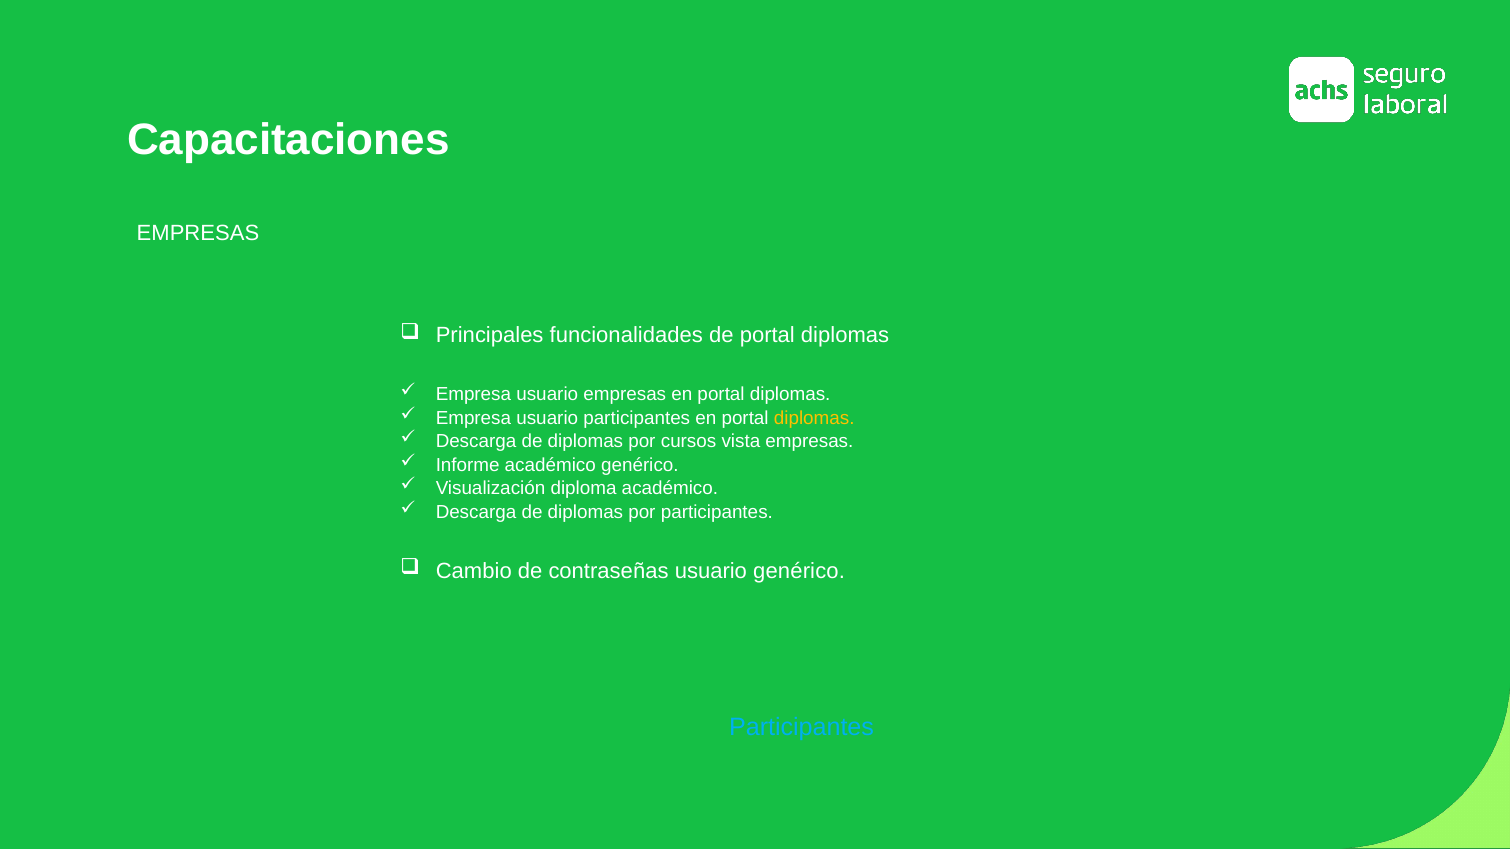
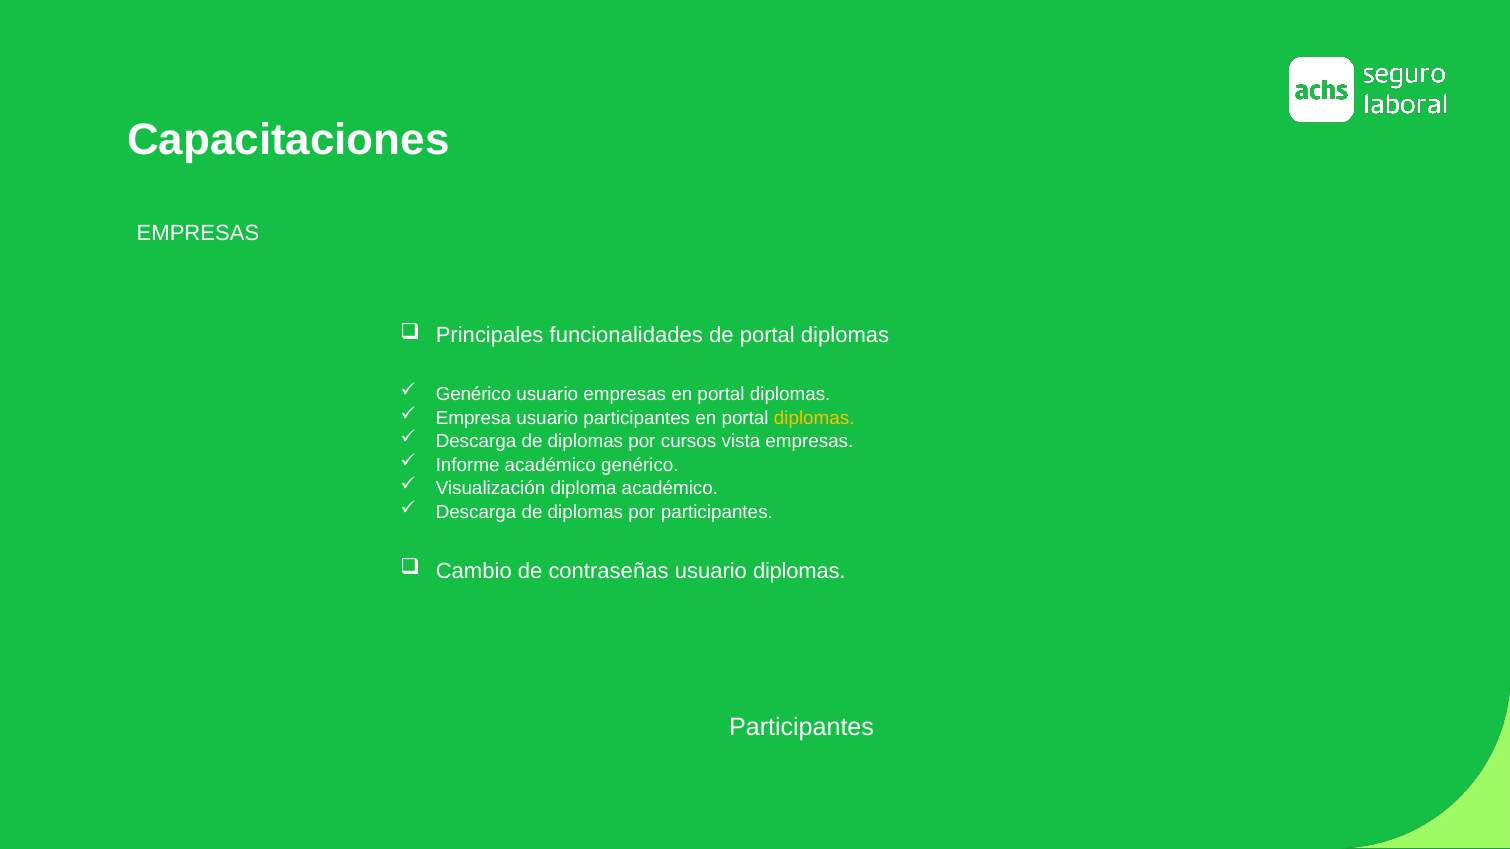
Empresa at (473, 395): Empresa -> Genérico
usuario genérico: genérico -> diplomas
Participantes at (802, 728) colour: light blue -> white
